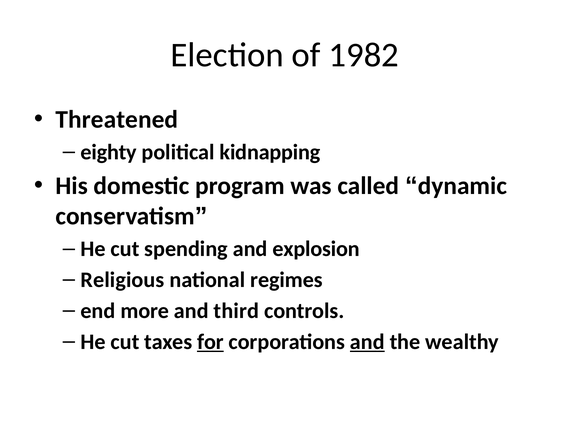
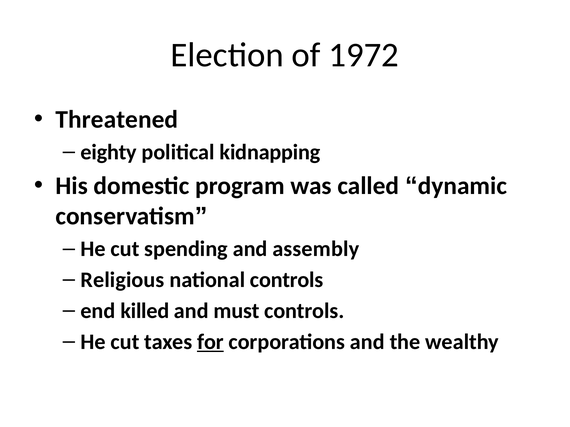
1982: 1982 -> 1972
explosion: explosion -> assembly
national regimes: regimes -> controls
more: more -> killed
third: third -> must
and at (367, 342) underline: present -> none
